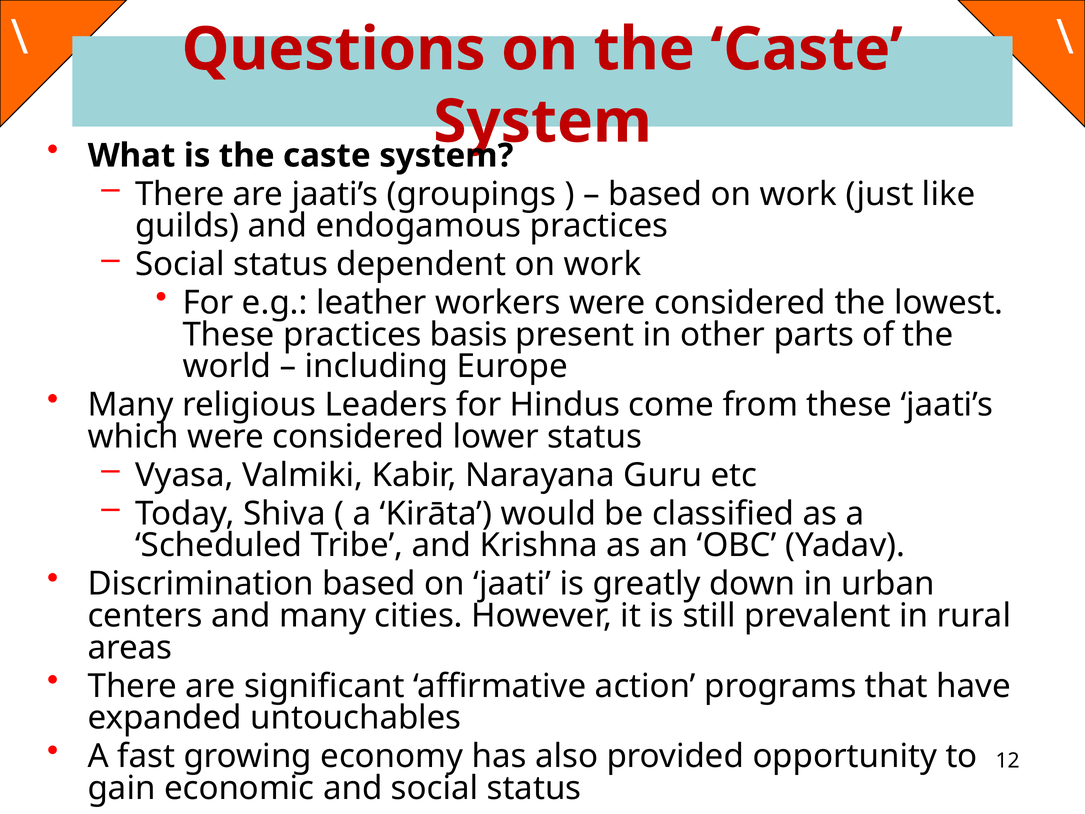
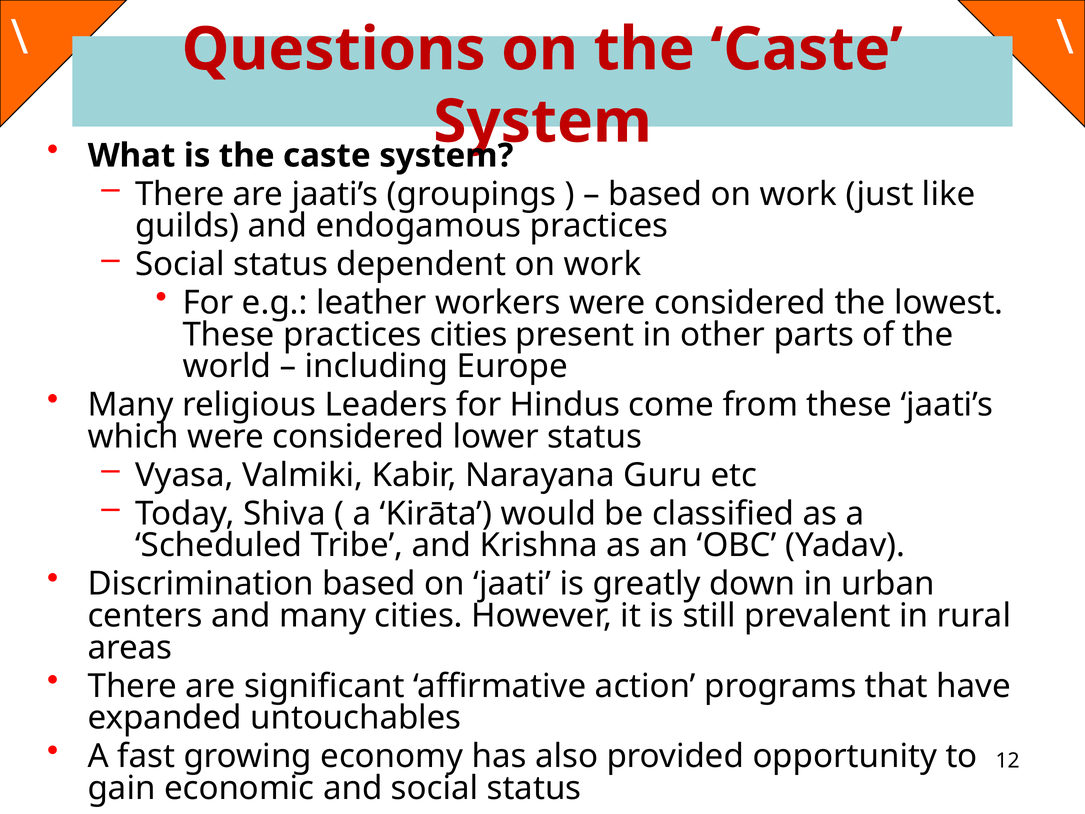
practices basis: basis -> cities
